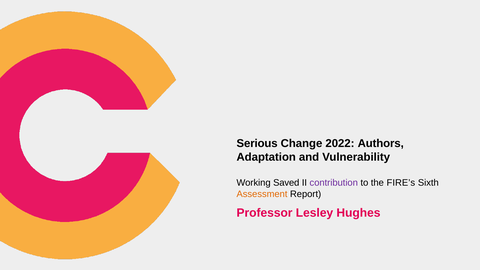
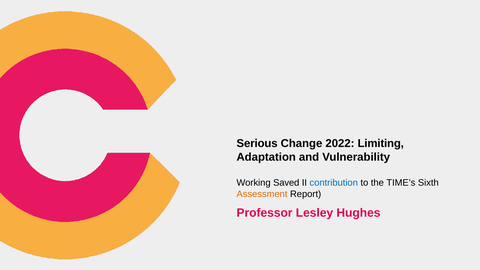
Authors: Authors -> Limiting
contribution colour: purple -> blue
FIRE’s: FIRE’s -> TIME’s
